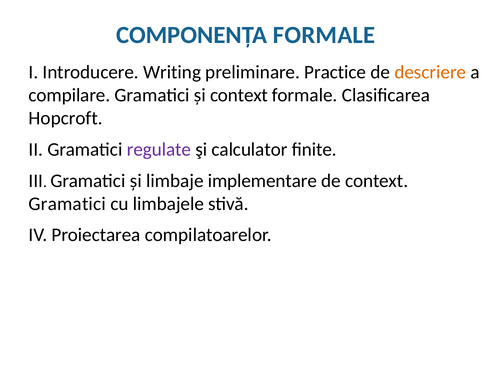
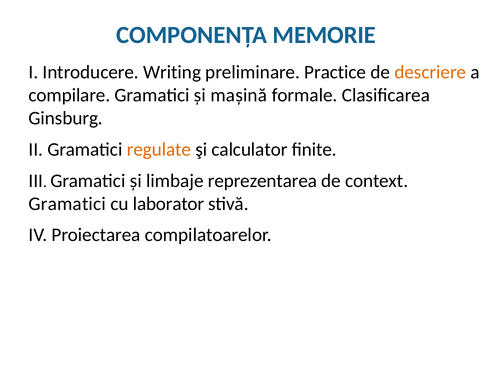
FORMALE at (324, 35): FORMALE -> MEMORIE
şi context: context -> maşină
Hopcroft: Hopcroft -> Ginsburg
regulate colour: purple -> orange
implementare: implementare -> reprezentarea
limbajele: limbajele -> laborator
